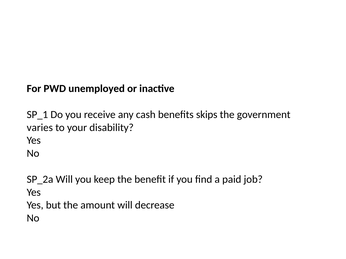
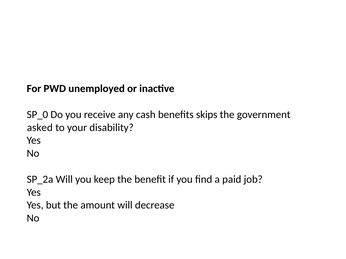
SP_1: SP_1 -> SP_0
varies: varies -> asked
